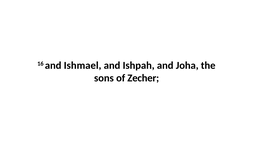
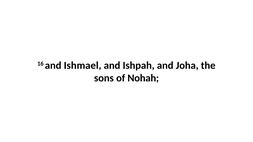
Zecher: Zecher -> Nohah
